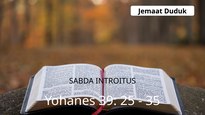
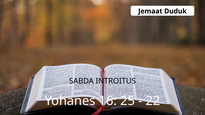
39: 39 -> 16
35: 35 -> 22
